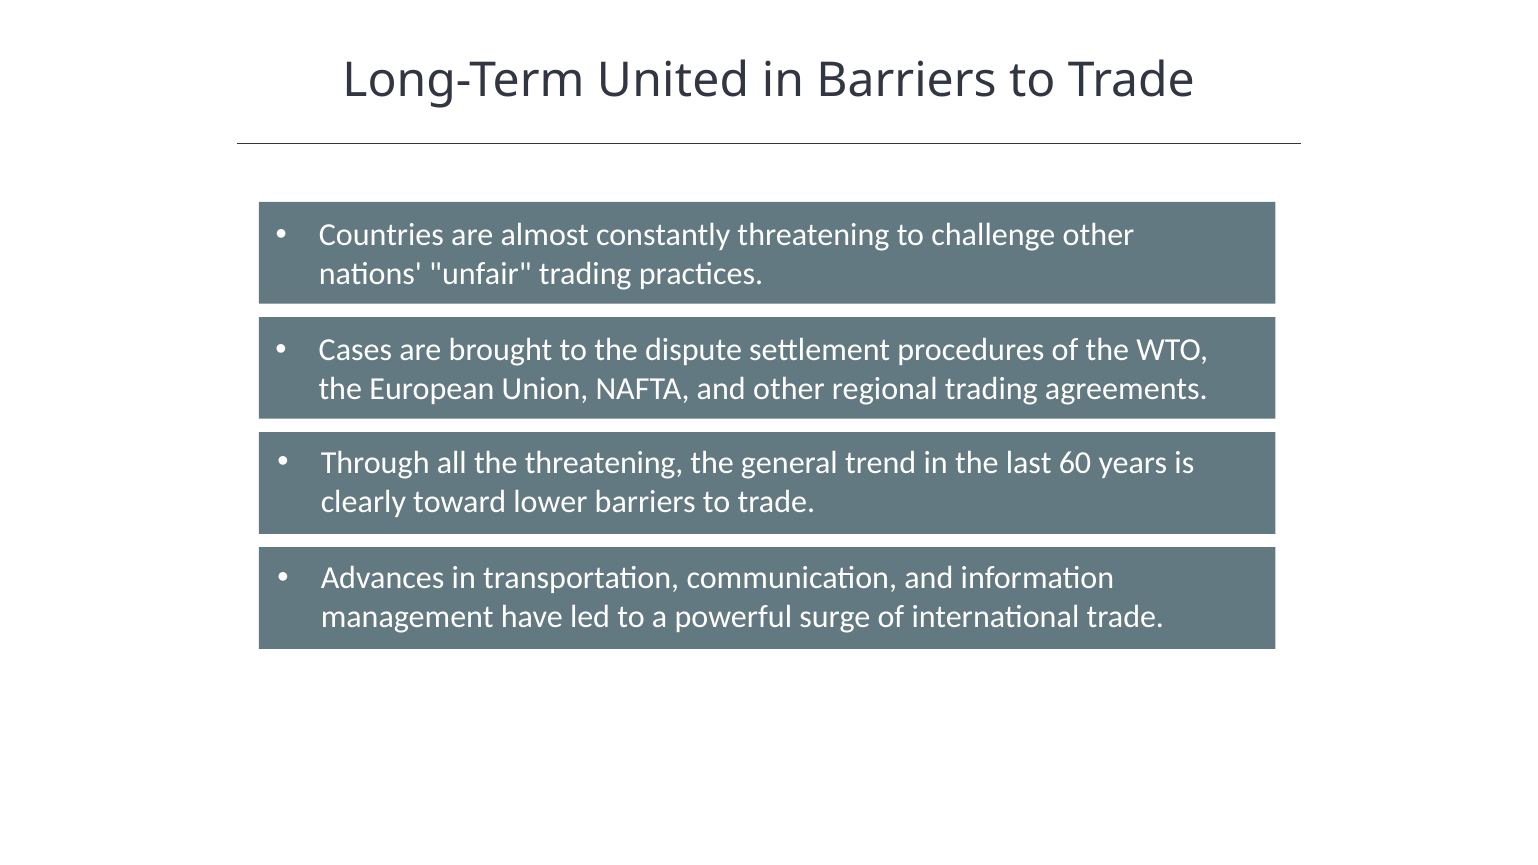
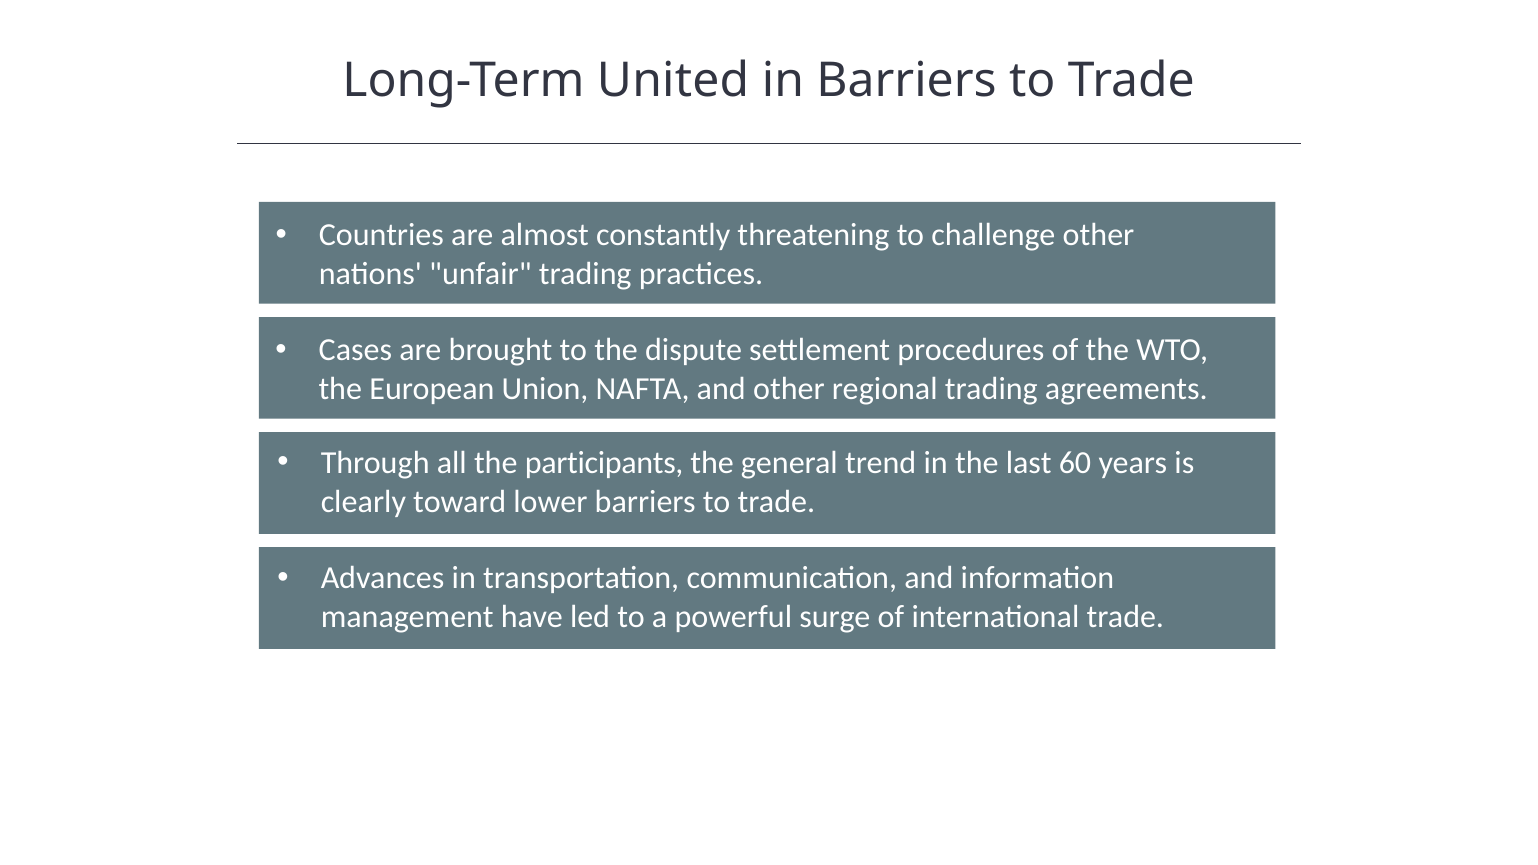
the threatening: threatening -> participants
